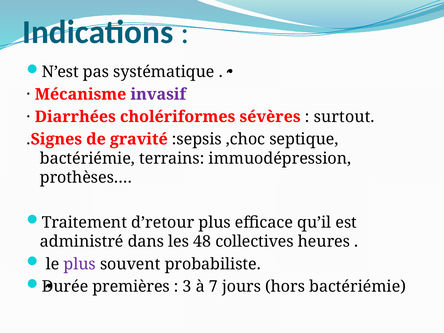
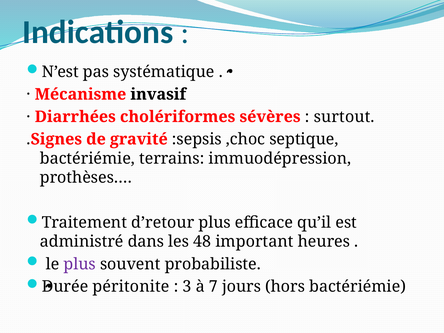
invasif colour: purple -> black
collectives: collectives -> important
premières: premières -> péritonite
